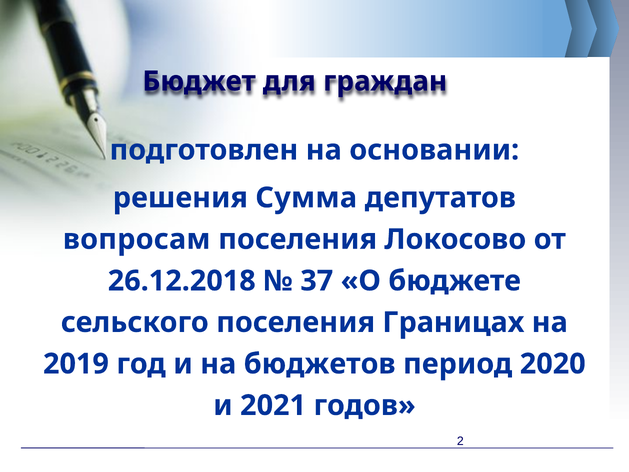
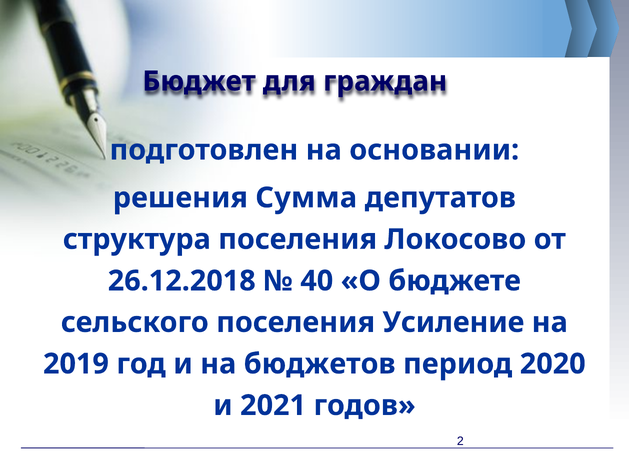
вопросам: вопросам -> структура
37: 37 -> 40
Границах: Границах -> Усиление
